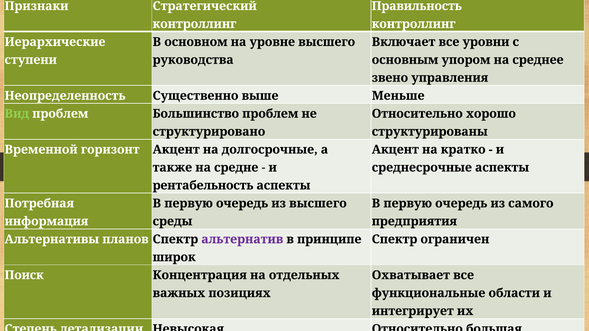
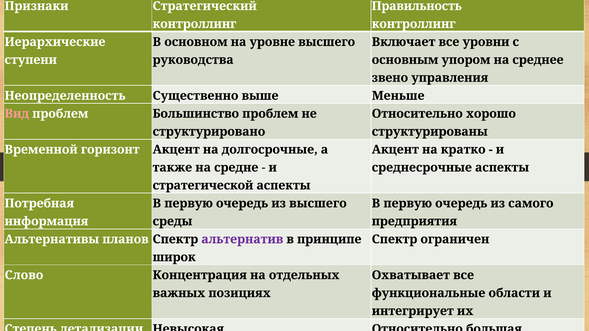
Вид colour: light green -> pink
рентабельность at (203, 186): рентабельность -> стратегической
Поиск: Поиск -> Слово
